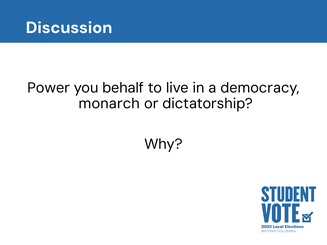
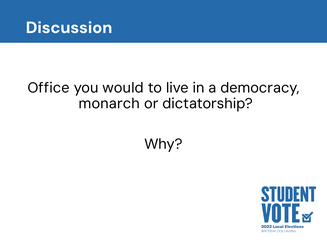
Power: Power -> Office
behalf: behalf -> would
